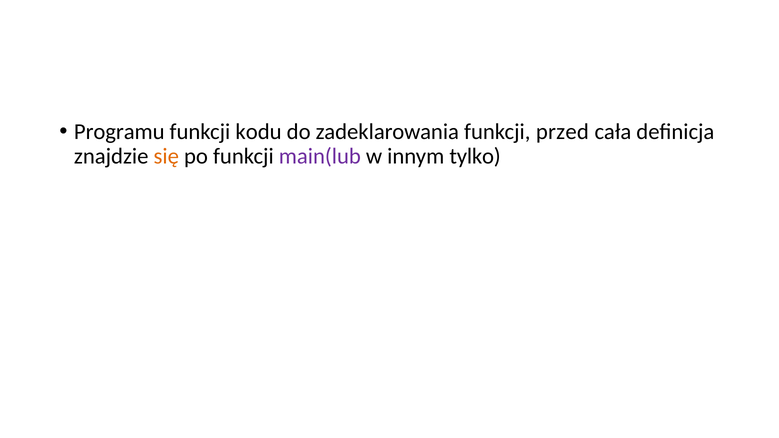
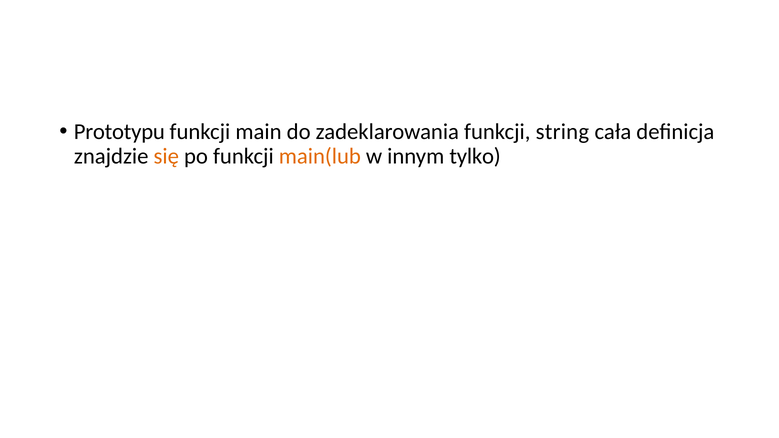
Programu: Programu -> Prototypu
kodu: kodu -> main
przed: przed -> string
main(lub colour: purple -> orange
